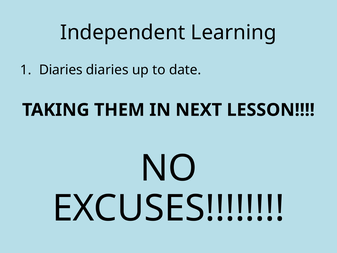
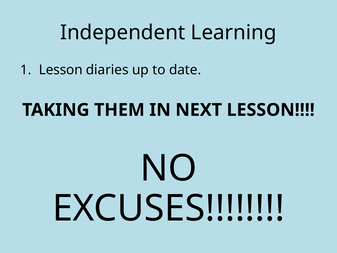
Diaries at (61, 70): Diaries -> Lesson
